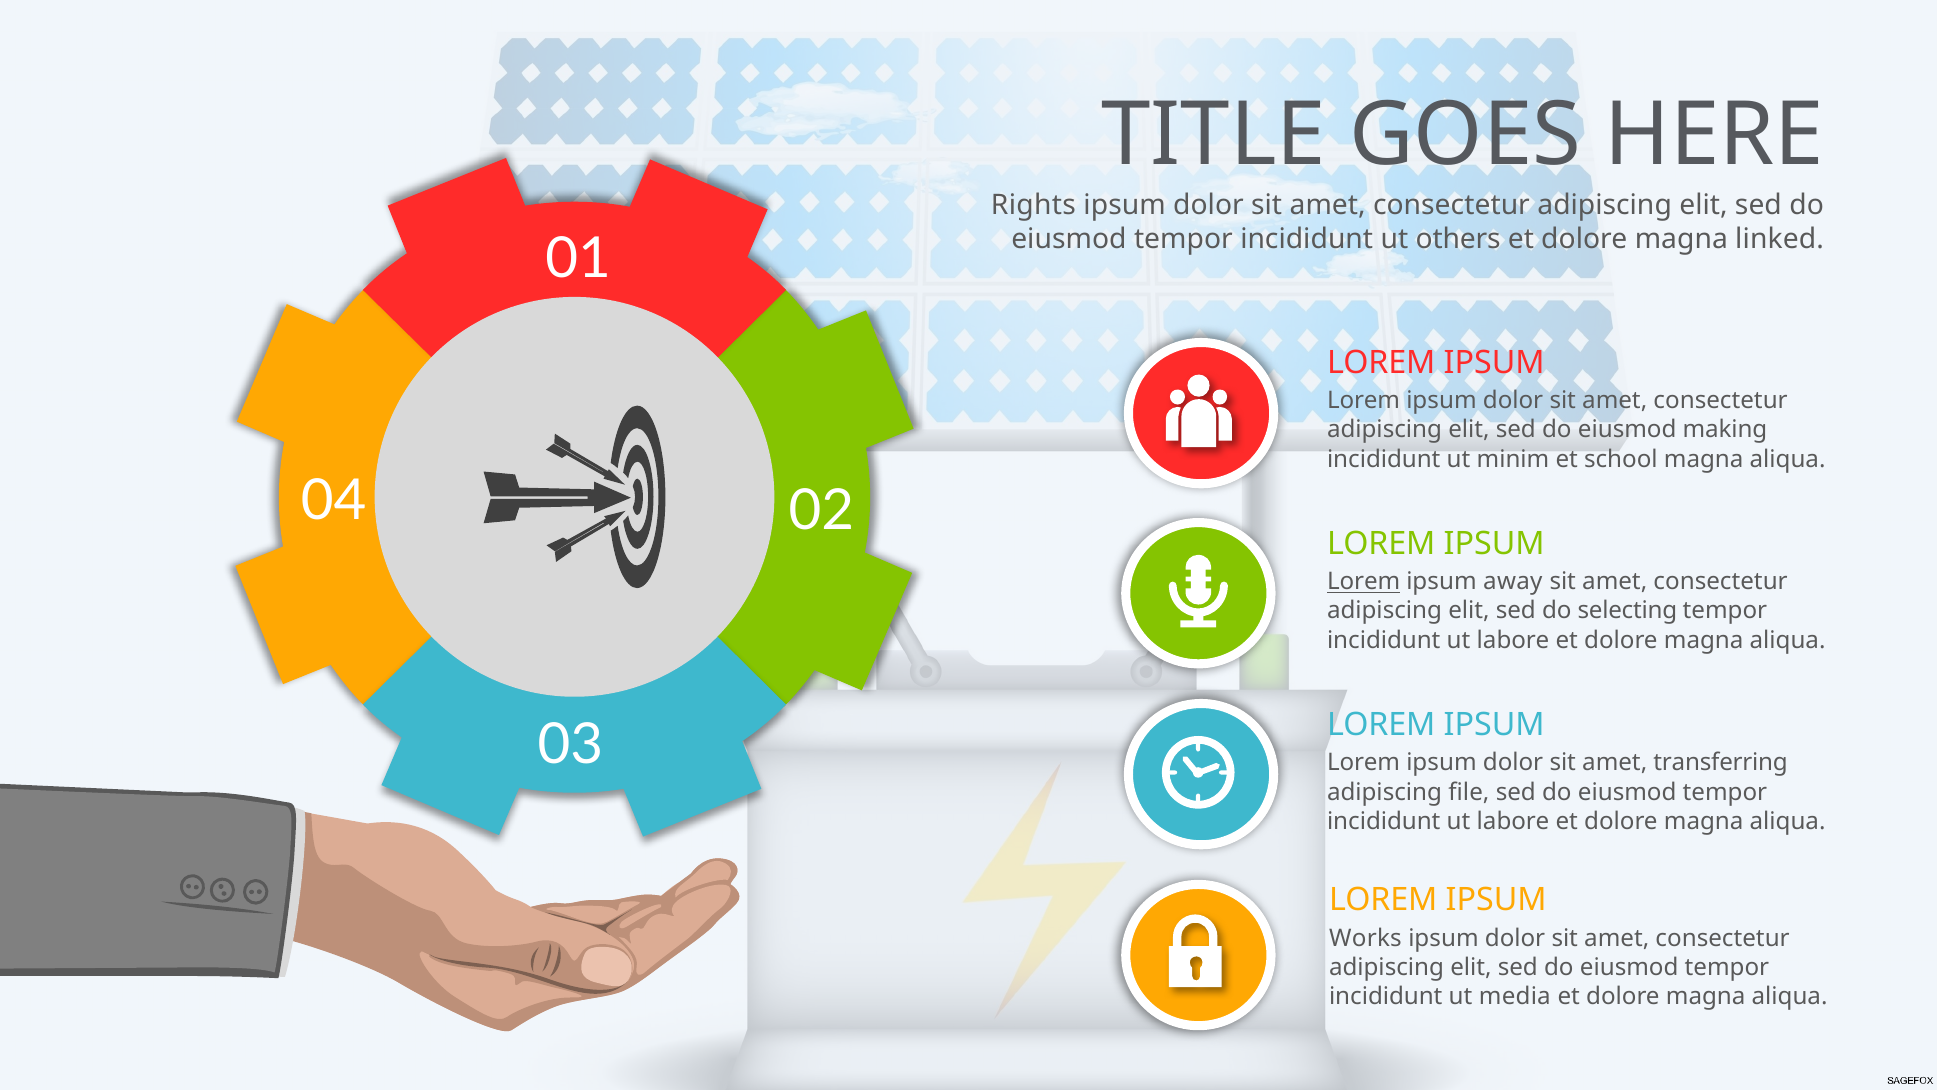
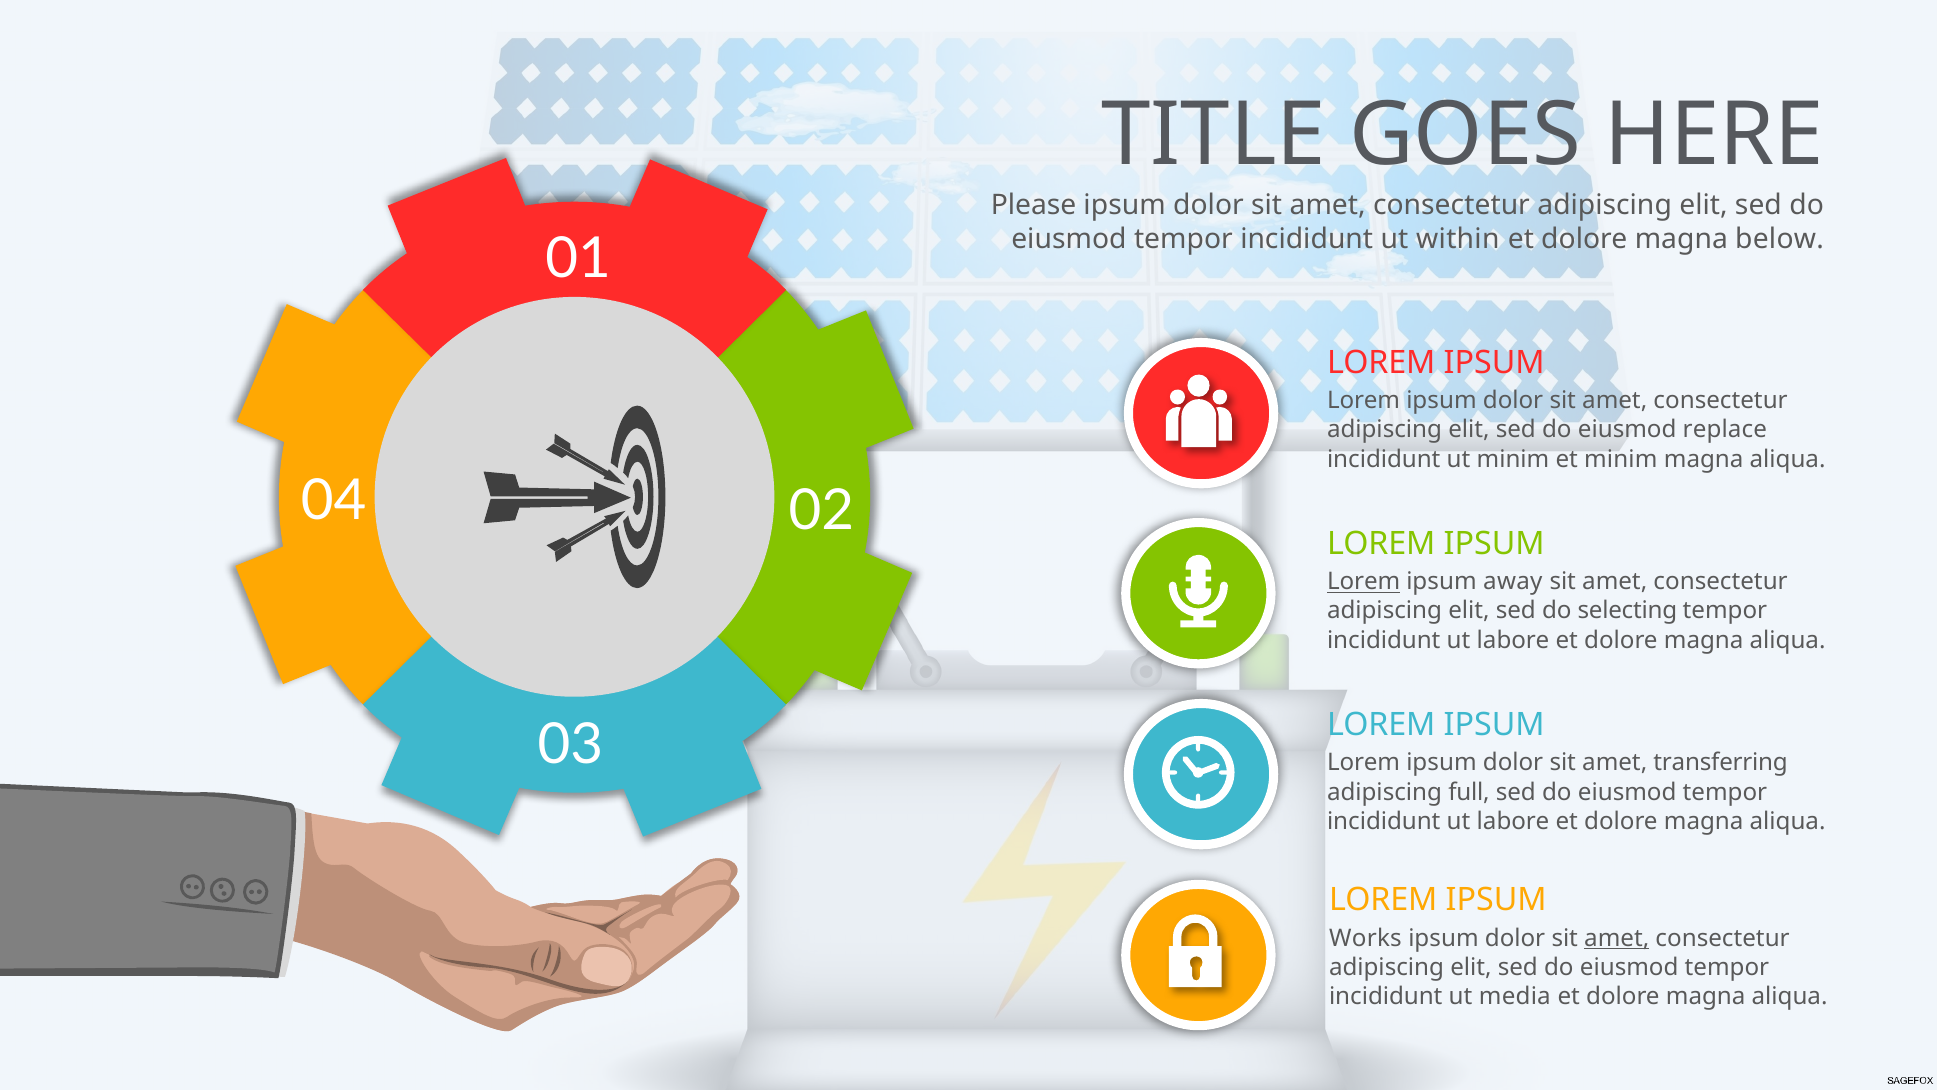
Rights: Rights -> Please
others: others -> within
linked: linked -> below
making: making -> replace
et school: school -> minim
file: file -> full
amet at (1617, 938) underline: none -> present
